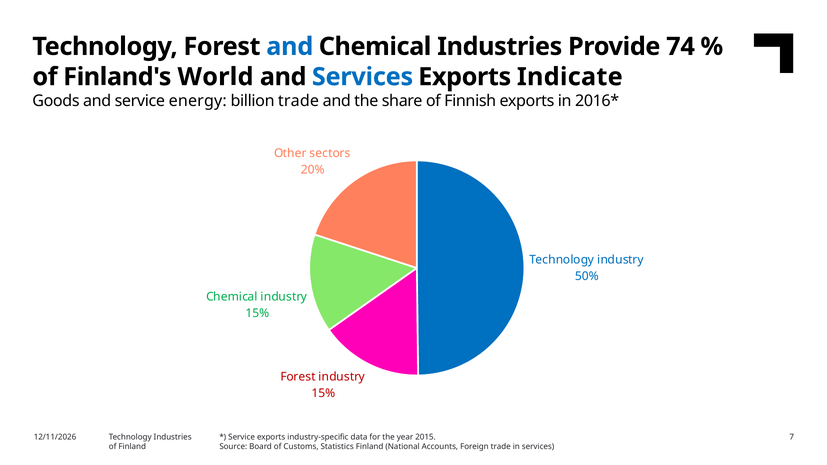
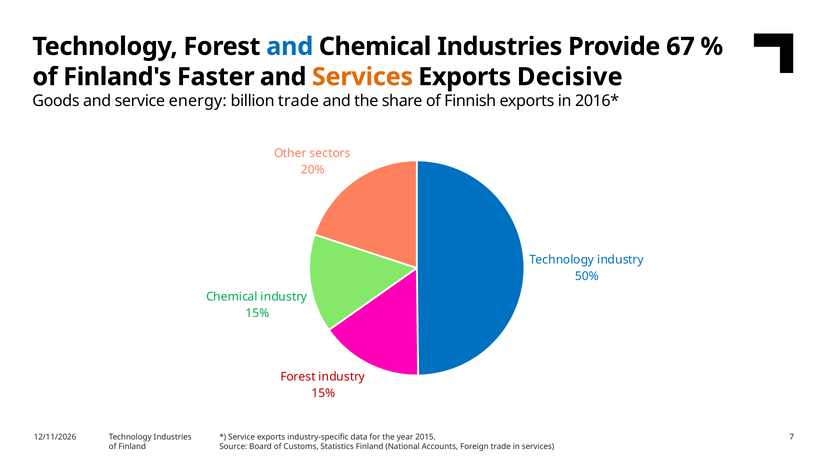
74: 74 -> 67
World: World -> Faster
Services at (363, 77) colour: blue -> orange
Indicate: Indicate -> Decisive
